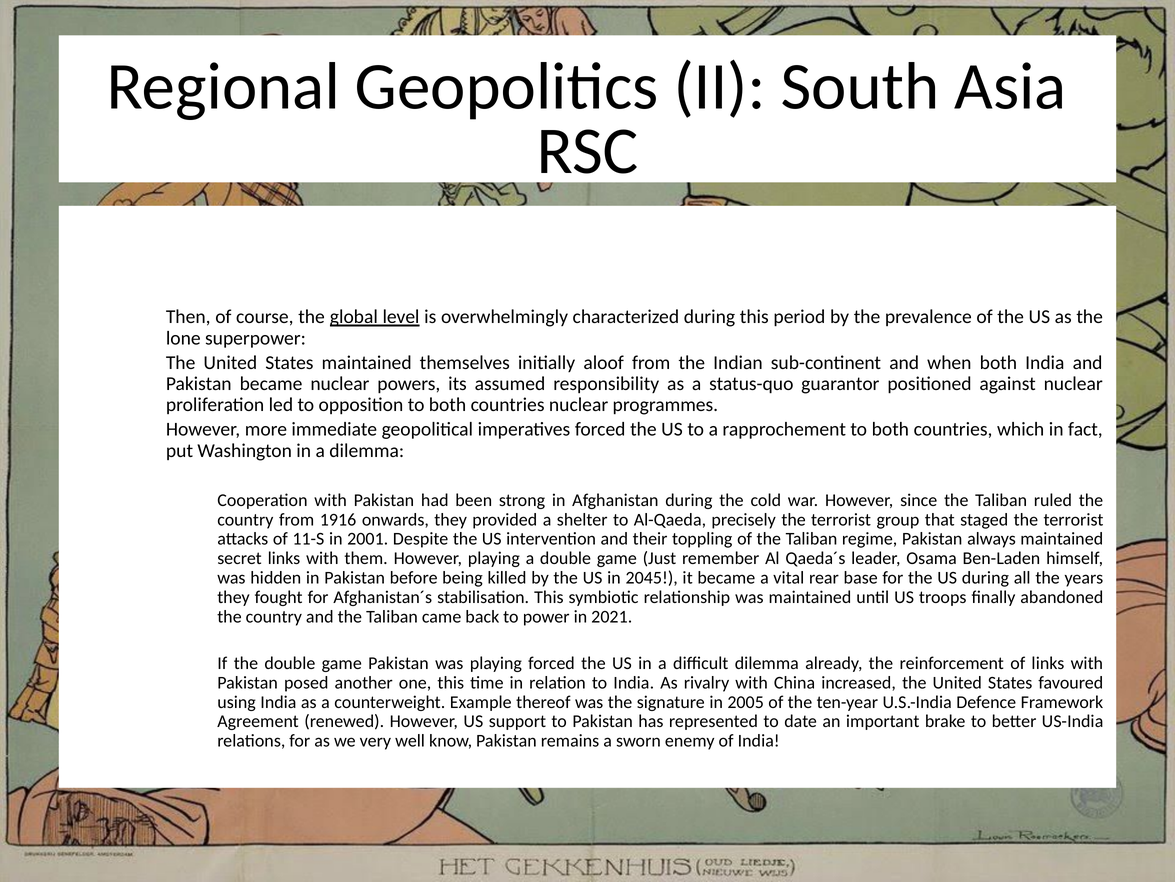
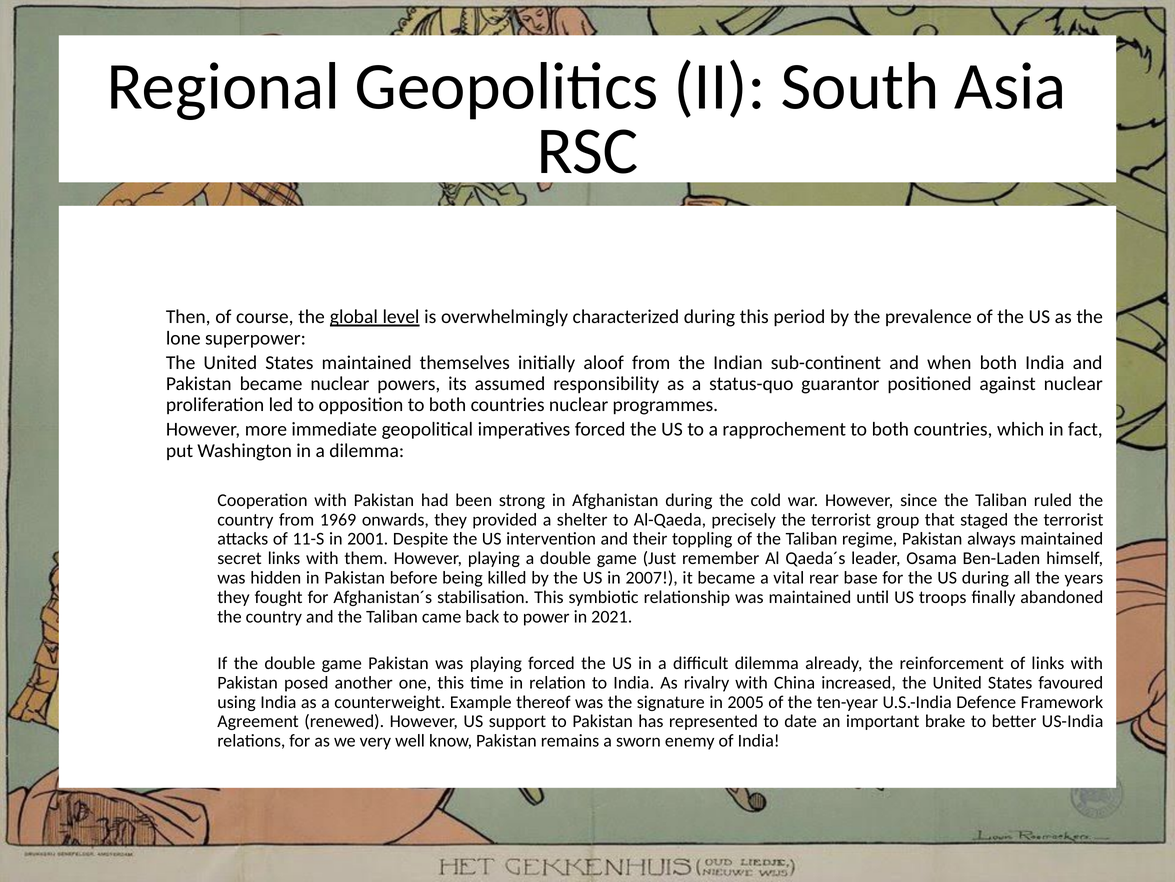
1916: 1916 -> 1969
2045: 2045 -> 2007
